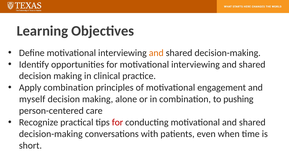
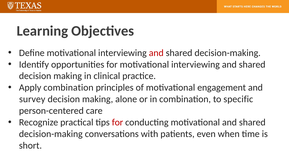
and at (156, 53) colour: orange -> red
myself: myself -> survey
pushing: pushing -> specific
